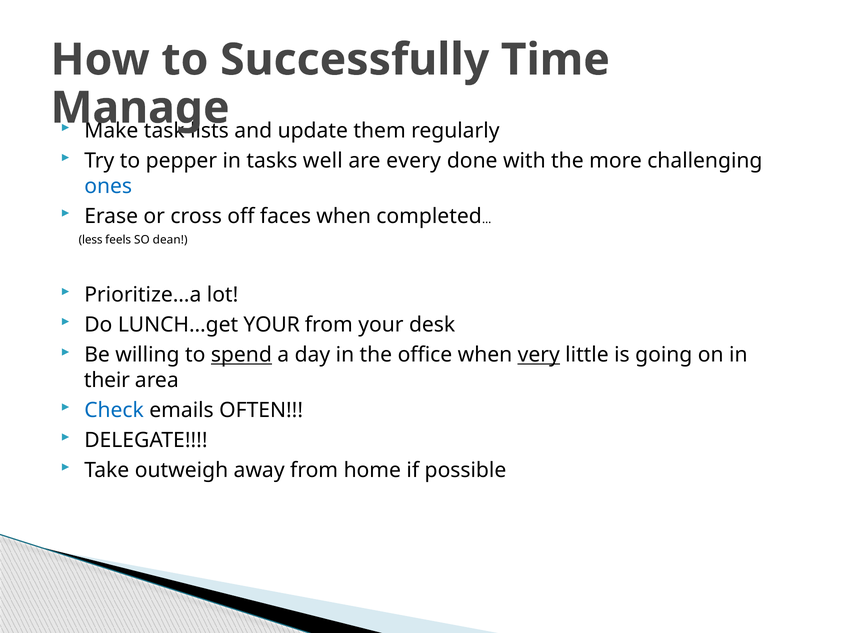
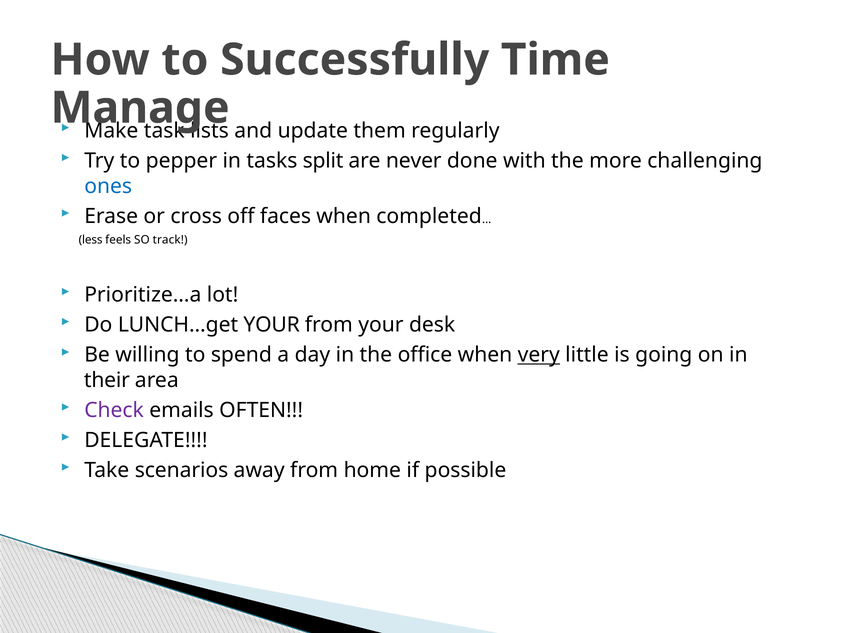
well: well -> split
every: every -> never
dean: dean -> track
spend underline: present -> none
Check colour: blue -> purple
outweigh: outweigh -> scenarios
